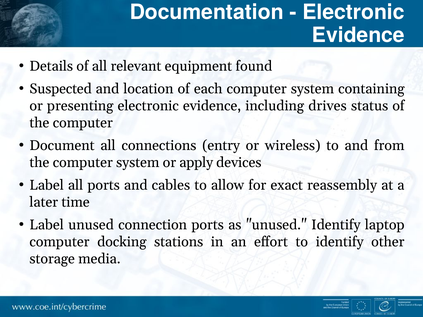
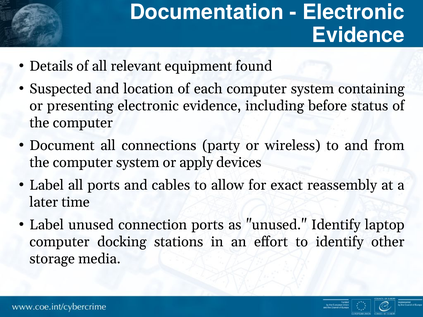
drives: drives -> before
entry: entry -> party
